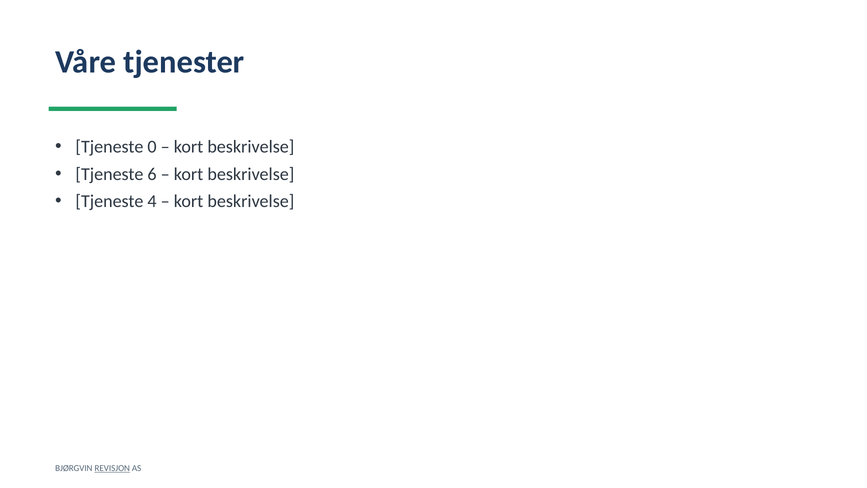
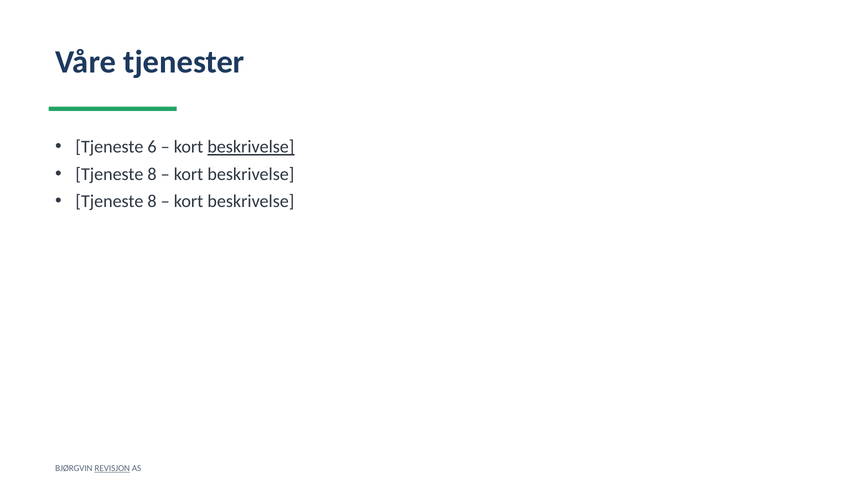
0: 0 -> 6
beskrivelse at (251, 147) underline: none -> present
6 at (152, 174): 6 -> 8
4 at (152, 201): 4 -> 8
